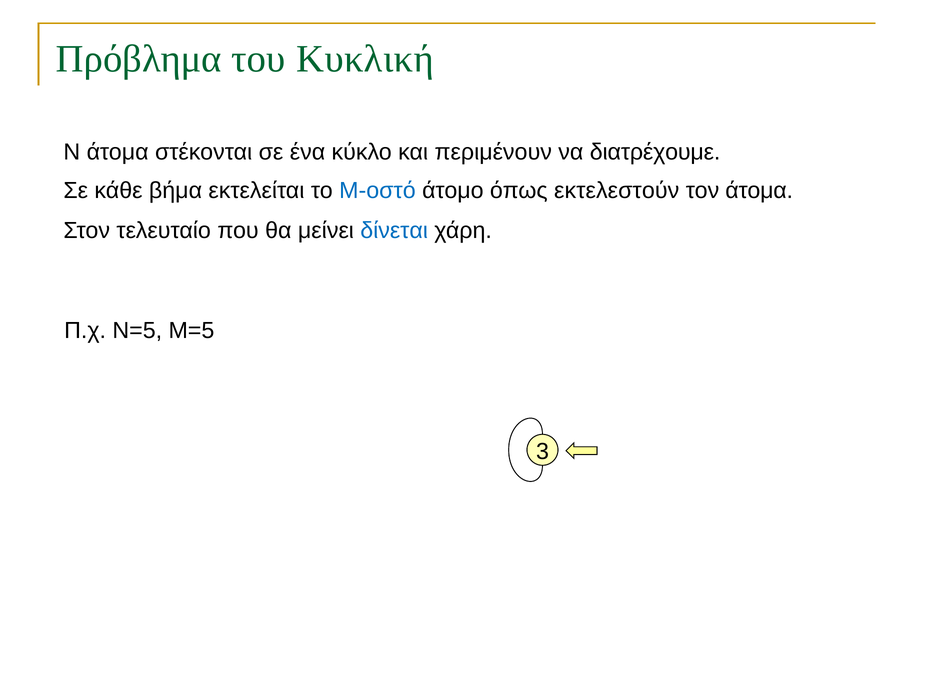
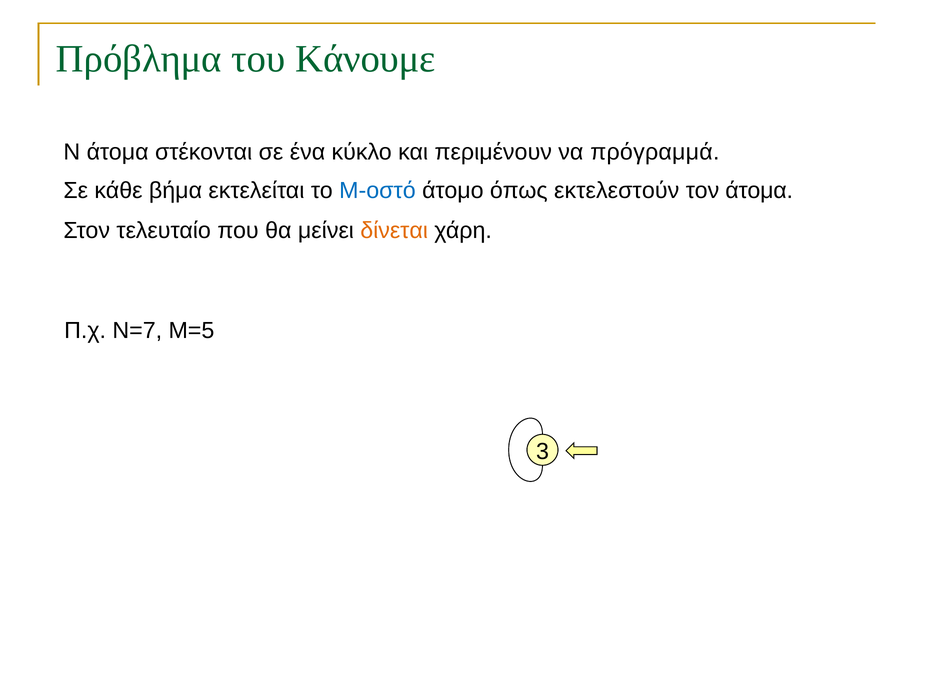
Κυκλική: Κυκλική -> Κάνουμε
διατρέχουμε: διατρέχουμε -> πρόγραμμά
δίνεται colour: blue -> orange
Ν=5: Ν=5 -> Ν=7
